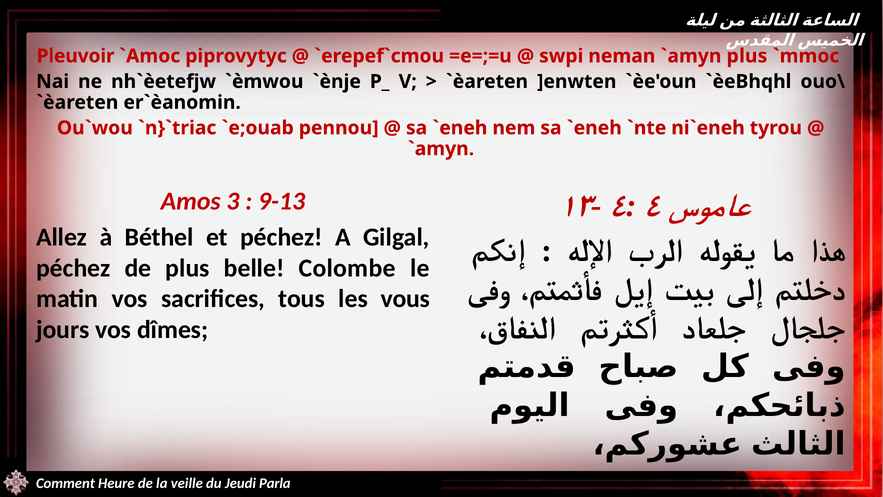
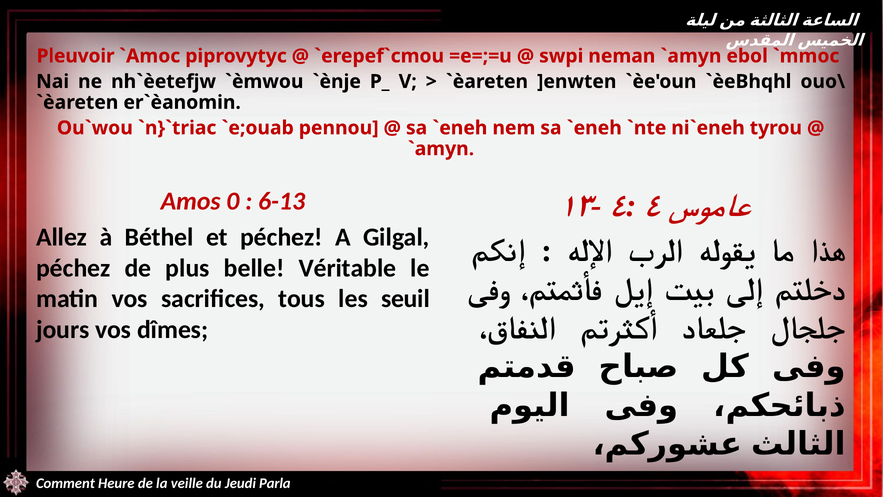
plus at (747, 56): plus -> ebol
3: 3 -> 0
9-13: 9-13 -> 6-13
Colombe: Colombe -> Véritable
vous: vous -> seuil
